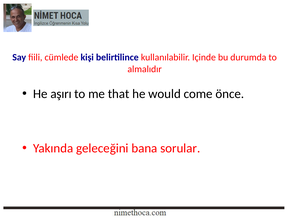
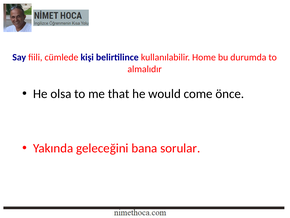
Içinde: Içinde -> Home
aşırı: aşırı -> olsa
